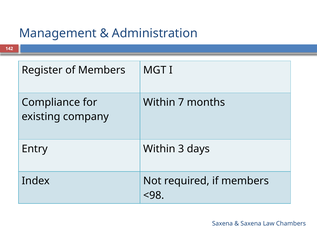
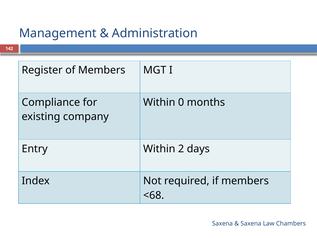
7: 7 -> 0
3: 3 -> 2
<98: <98 -> <68
